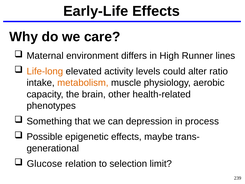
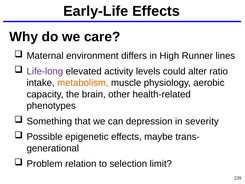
Life-long colour: orange -> purple
process: process -> severity
Glucose: Glucose -> Problem
